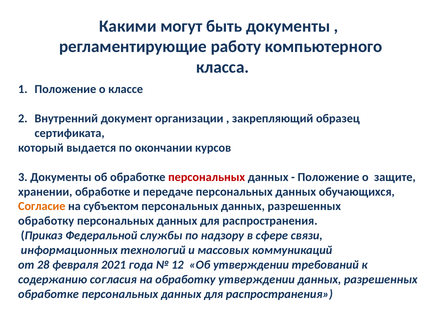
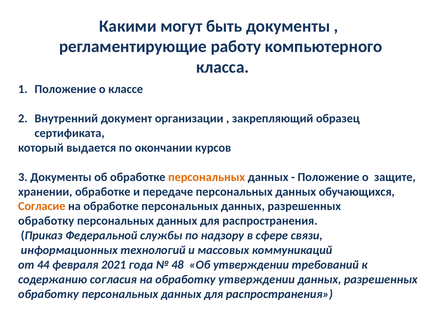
персональных at (207, 177) colour: red -> orange
на субъектом: субъектом -> обработке
28: 28 -> 44
12: 12 -> 48
обработке at (48, 294): обработке -> обработку
